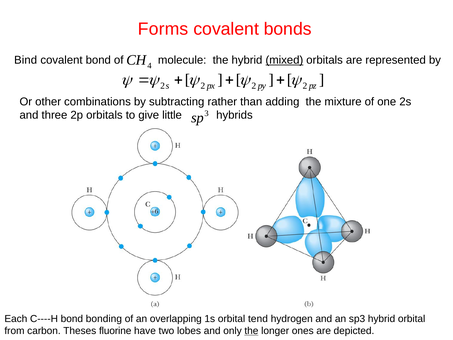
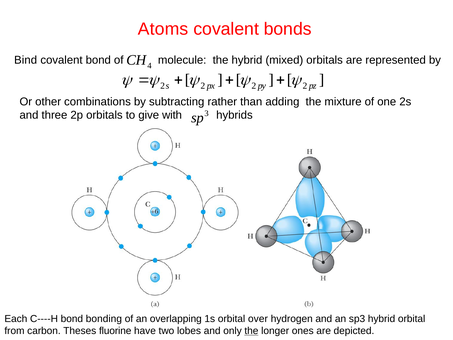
Forms: Forms -> Atoms
mixed underline: present -> none
little: little -> with
tend: tend -> over
